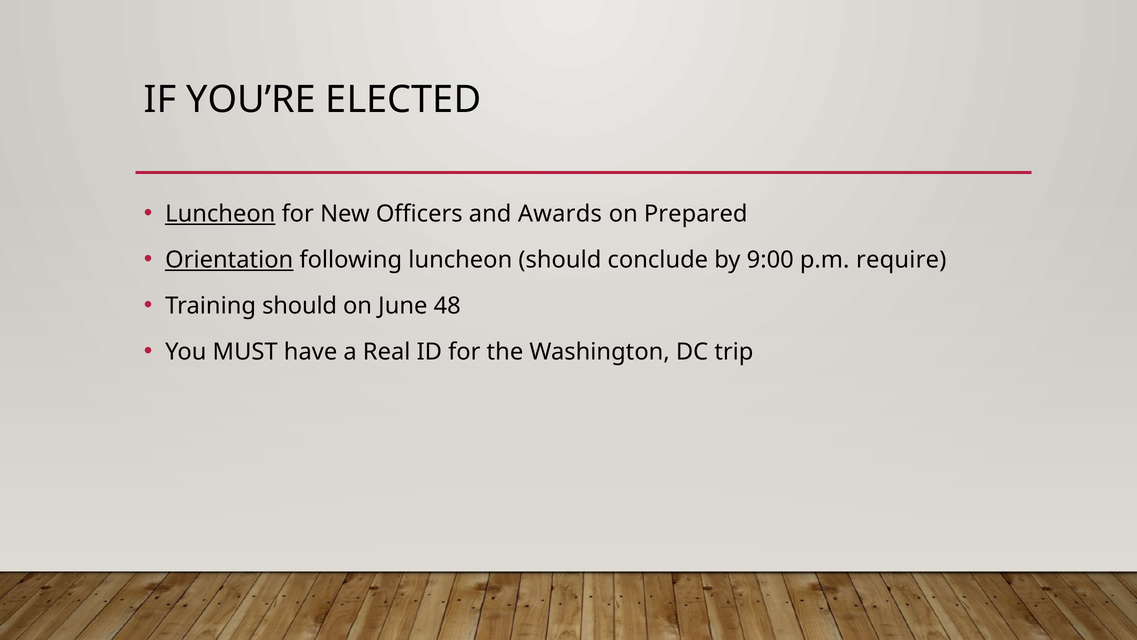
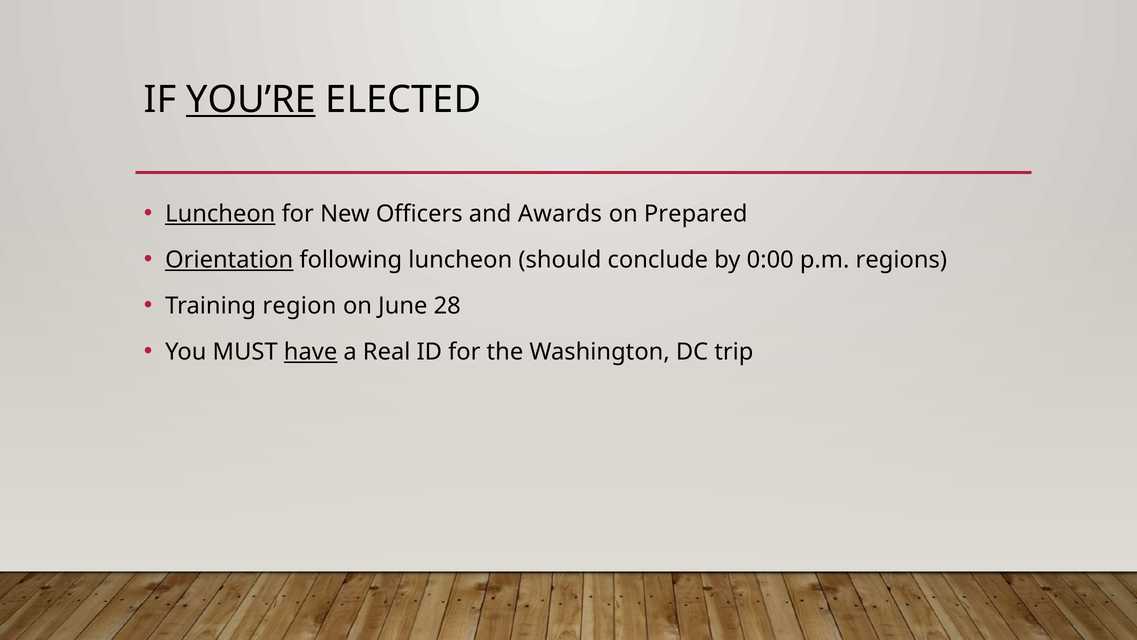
YOU’RE underline: none -> present
9:00: 9:00 -> 0:00
require: require -> regions
Training should: should -> region
48: 48 -> 28
have underline: none -> present
